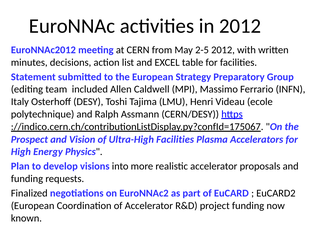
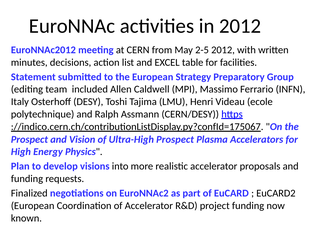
Ultra-High Facilities: Facilities -> Prospect
